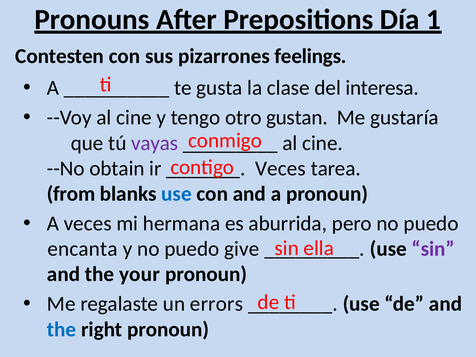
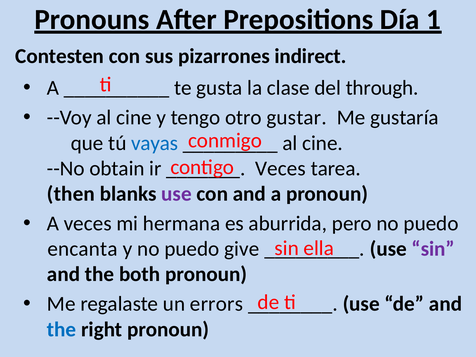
feelings: feelings -> indirect
interesa: interesa -> through
gustan: gustan -> gustar
vayas colour: purple -> blue
from: from -> then
use at (176, 194) colour: blue -> purple
your: your -> both
